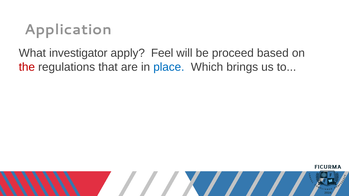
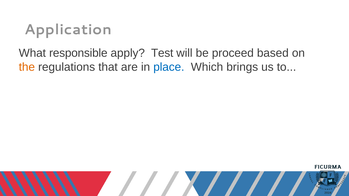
investigator: investigator -> responsible
Feel: Feel -> Test
the colour: red -> orange
